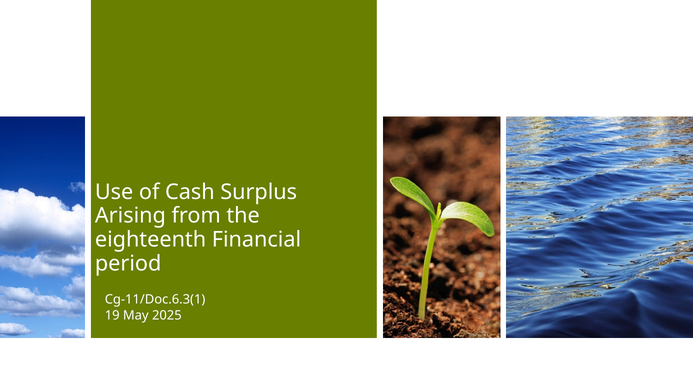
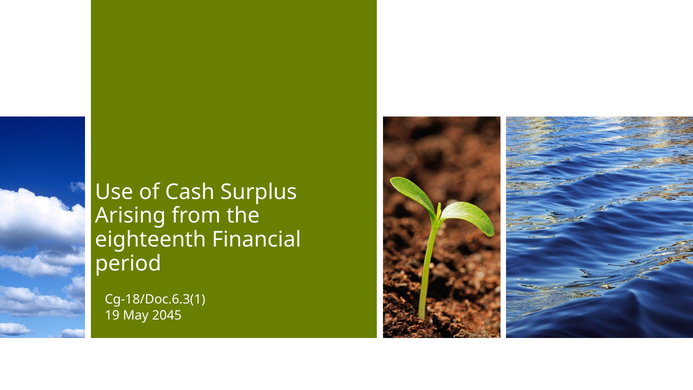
Cg-11/Doc.6.3(1: Cg-11/Doc.6.3(1 -> Cg-18/Doc.6.3(1
2025: 2025 -> 2045
